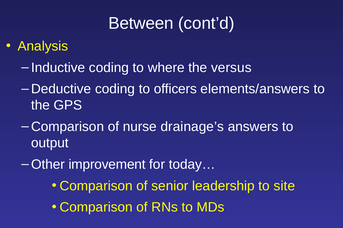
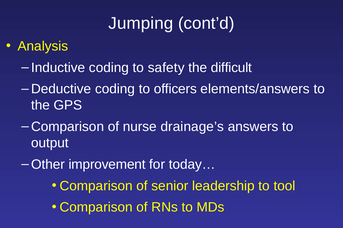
Between: Between -> Jumping
where: where -> safety
versus: versus -> difficult
site: site -> tool
